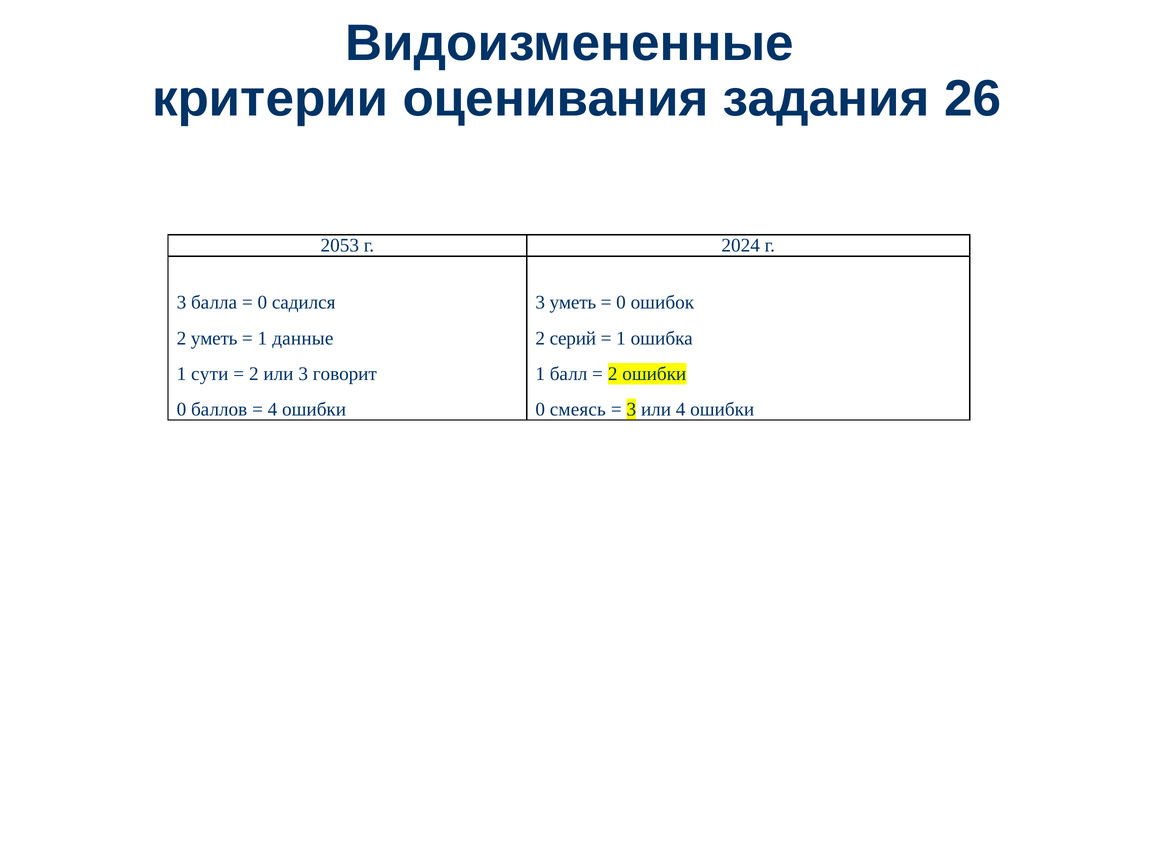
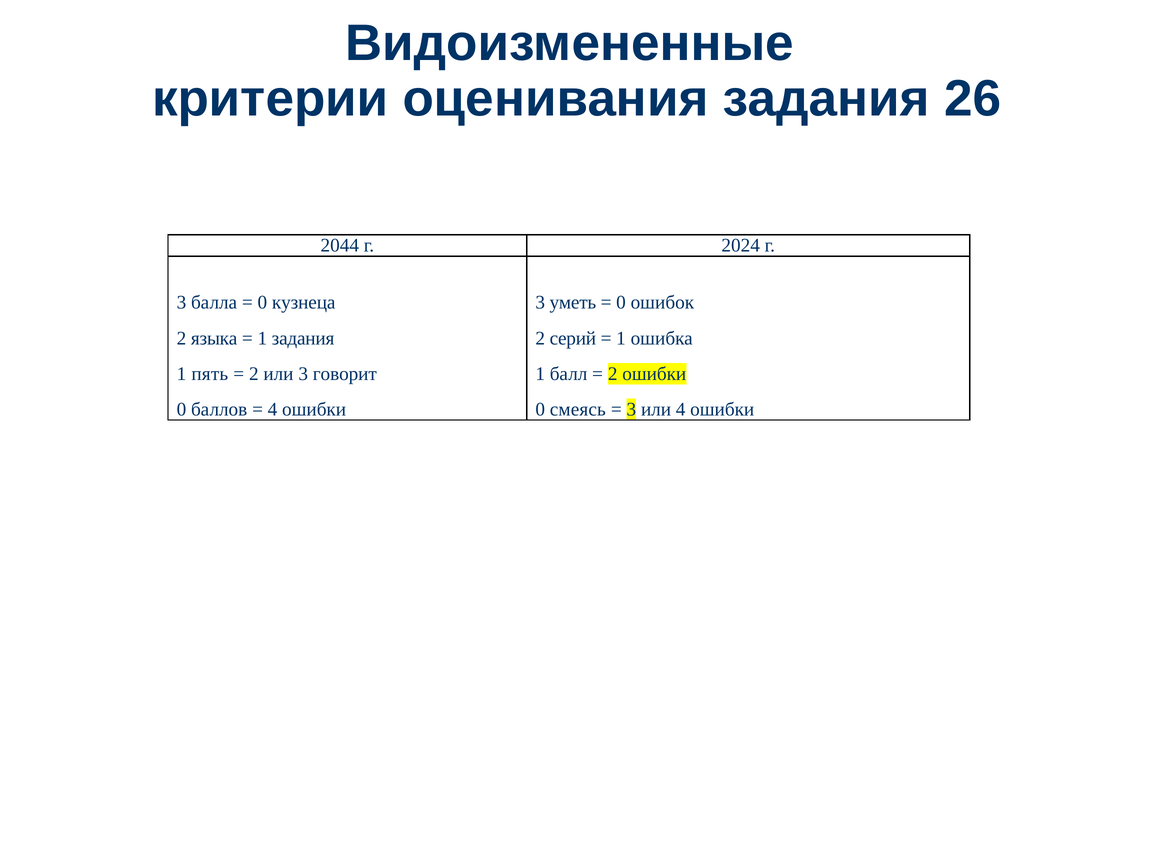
2053: 2053 -> 2044
садился: садился -> кузнеца
2 уметь: уметь -> языка
1 данные: данные -> задания
сути: сути -> пять
